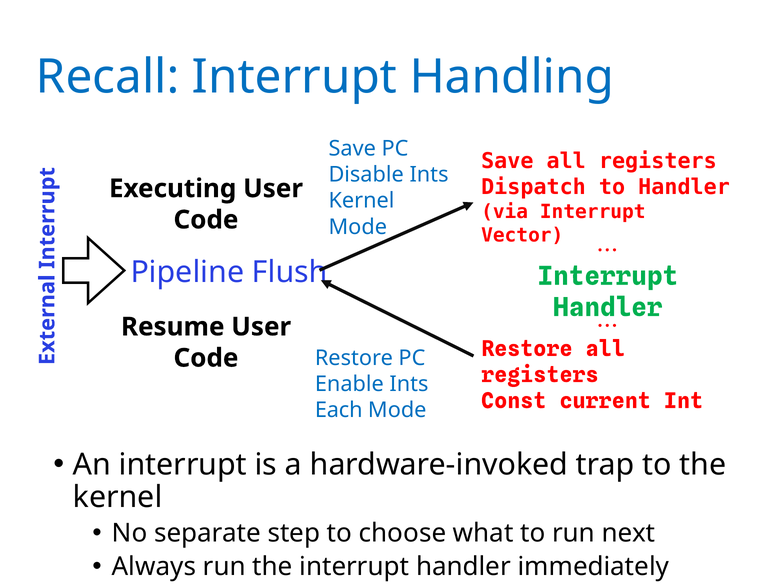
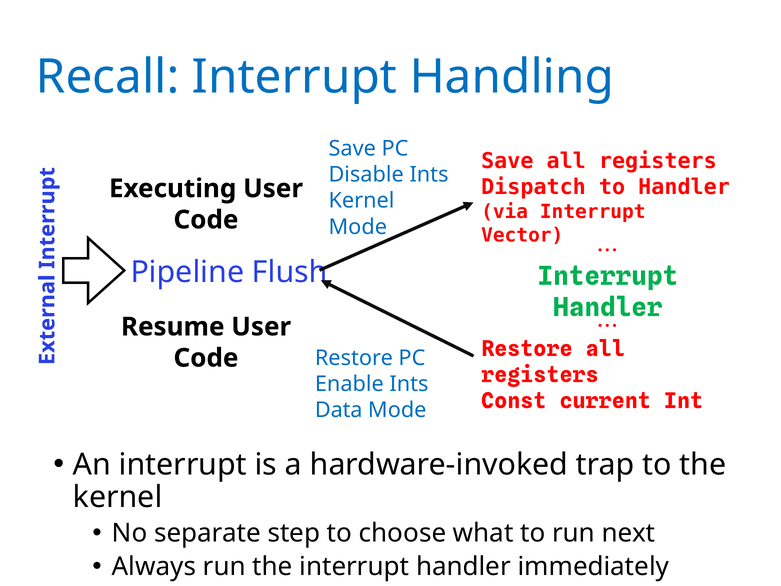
Each: Each -> Data
